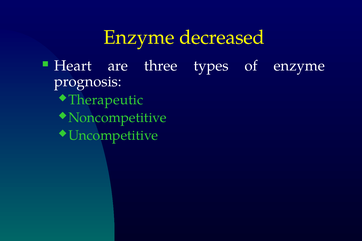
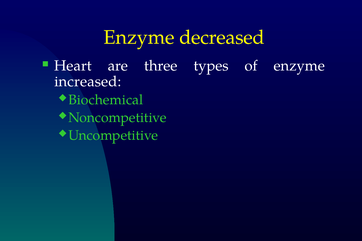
prognosis: prognosis -> increased
Therapeutic: Therapeutic -> Biochemical
